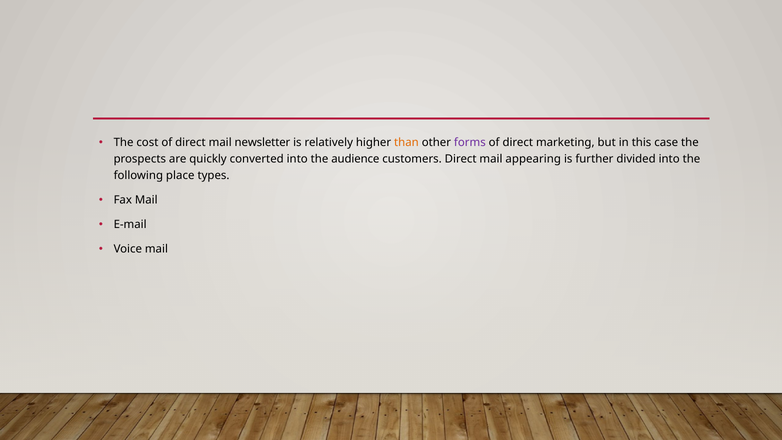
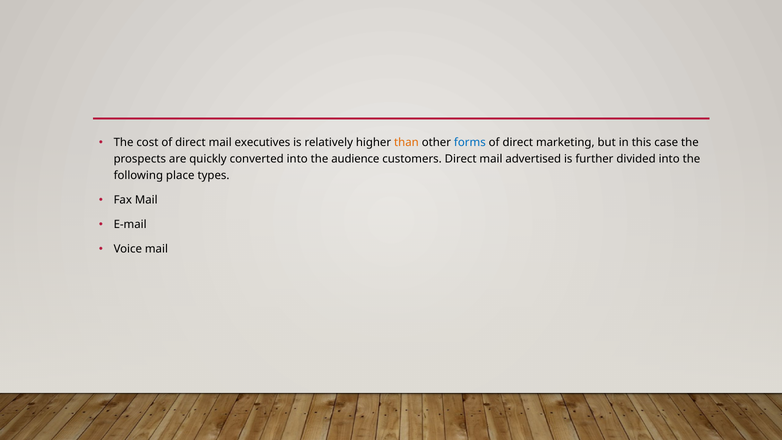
newsletter: newsletter -> executives
forms colour: purple -> blue
appearing: appearing -> advertised
